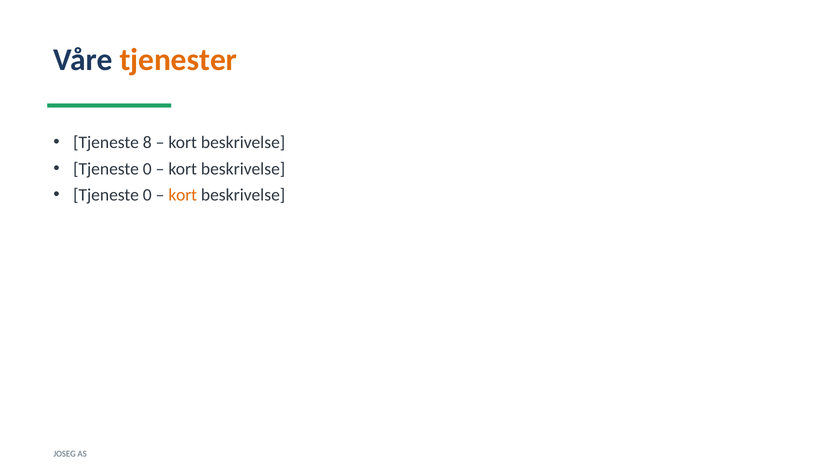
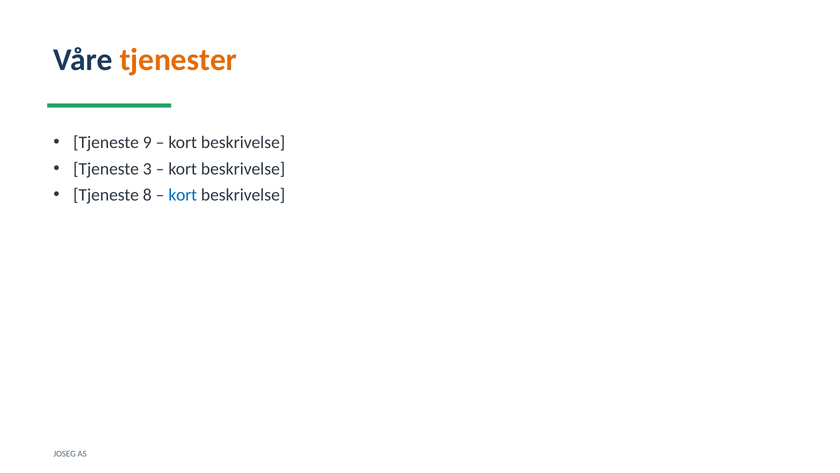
8: 8 -> 9
0 at (147, 169): 0 -> 3
0 at (147, 195): 0 -> 8
kort at (183, 195) colour: orange -> blue
